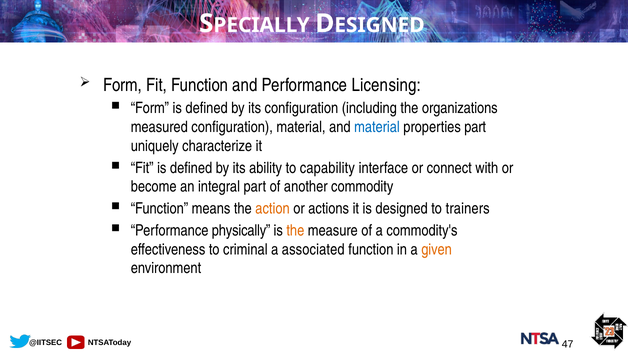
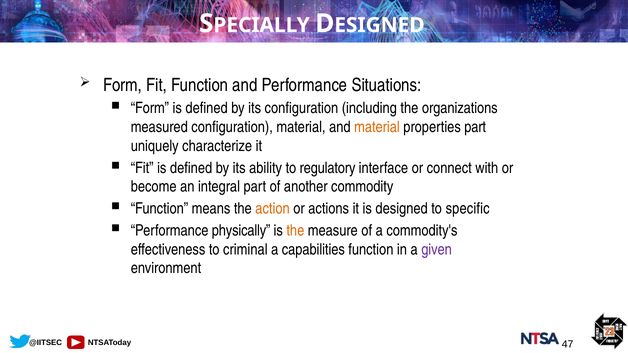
Licensing: Licensing -> Situations
material at (377, 127) colour: blue -> orange
capability: capability -> regulatory
trainers: trainers -> specific
associated: associated -> capabilities
given colour: orange -> purple
